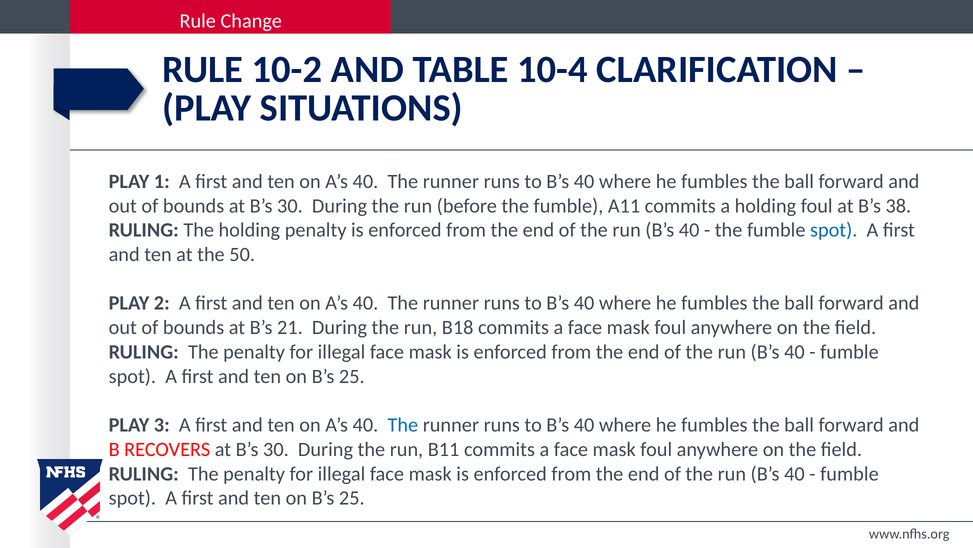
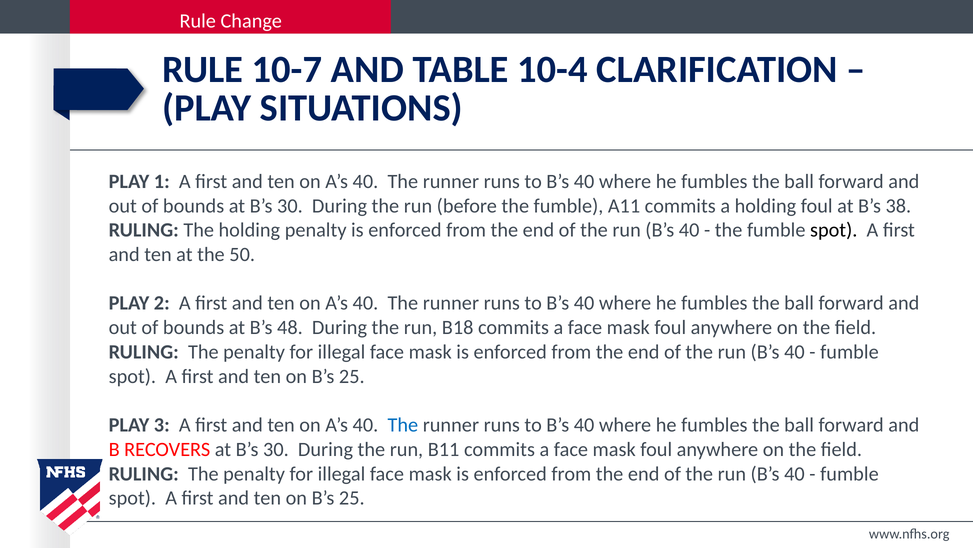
10-2: 10-2 -> 10-7
spot at (834, 230) colour: blue -> black
21: 21 -> 48
